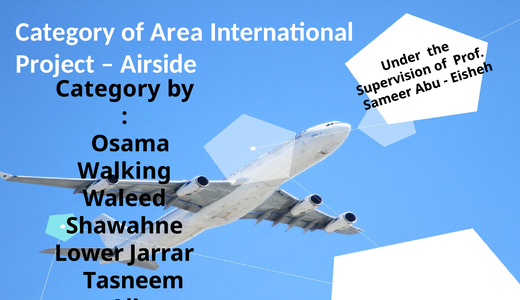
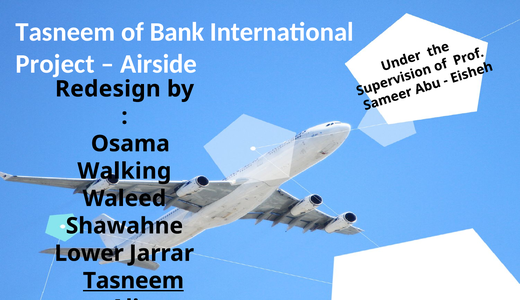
Category at (65, 32): Category -> Tasneem
Area: Area -> Bank
Category at (108, 89): Category -> Redesign
Tasneem at (133, 280) underline: none -> present
